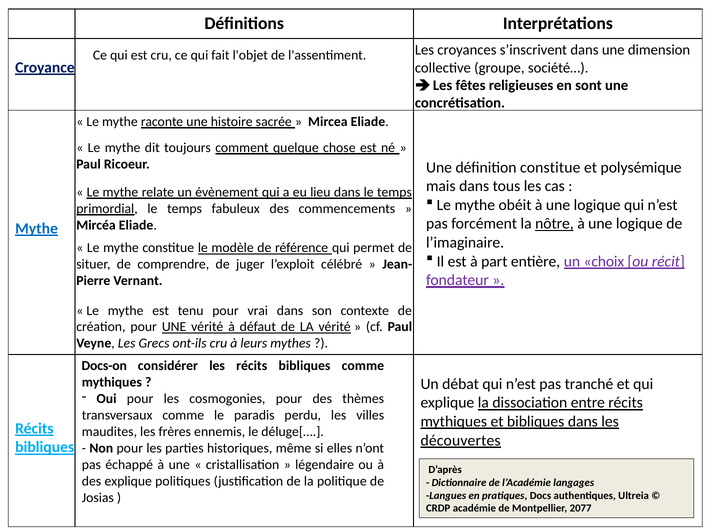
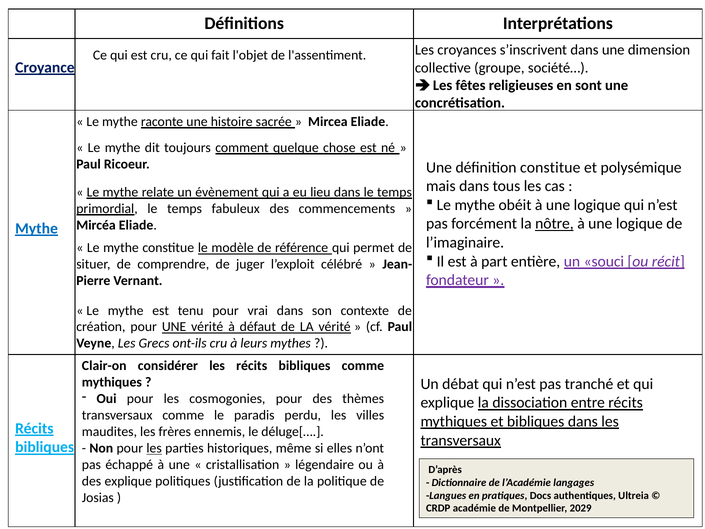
choix: choix -> souci
Docs-on: Docs-on -> Clair-on
découvertes at (461, 440): découvertes -> transversaux
les at (154, 448) underline: none -> present
2077: 2077 -> 2029
